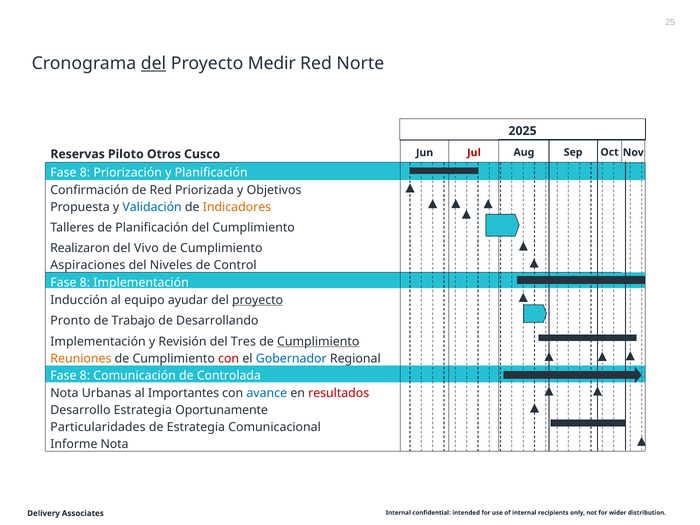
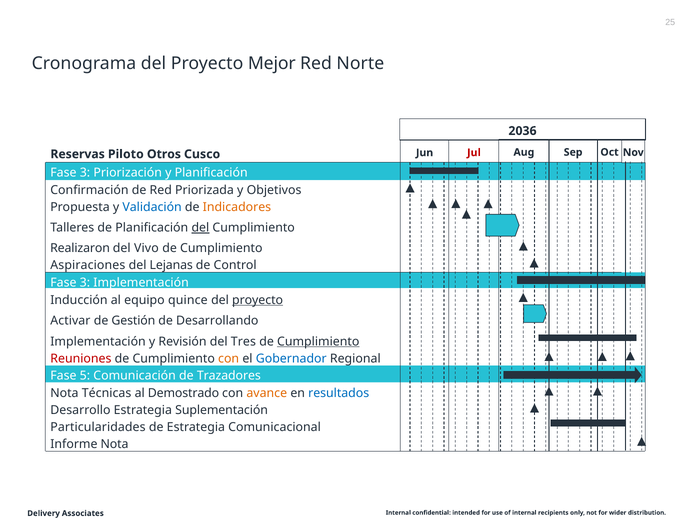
del at (153, 64) underline: present -> none
Medir: Medir -> Mejor
2025: 2025 -> 2036
8 at (85, 173): 8 -> 3
del at (200, 228) underline: none -> present
Niveles: Niveles -> Lejanas
8 at (85, 283): 8 -> 3
ayudar: ayudar -> quince
Pronto: Pronto -> Activar
Trabajo: Trabajo -> Gestión
Reuniones colour: orange -> red
con at (229, 358) colour: red -> orange
8 at (85, 376): 8 -> 5
Controlada: Controlada -> Trazadores
Urbanas: Urbanas -> Técnicas
Importantes: Importantes -> Demostrado
avance colour: blue -> orange
resultados colour: red -> blue
Oportunamente: Oportunamente -> Suplementación
